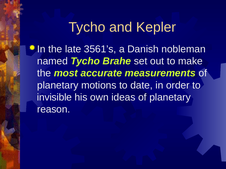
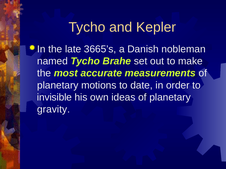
3561’s: 3561’s -> 3665’s
reason: reason -> gravity
